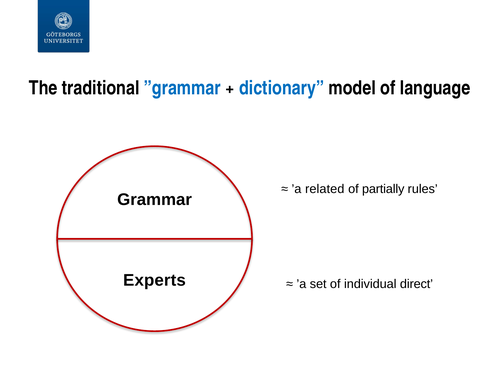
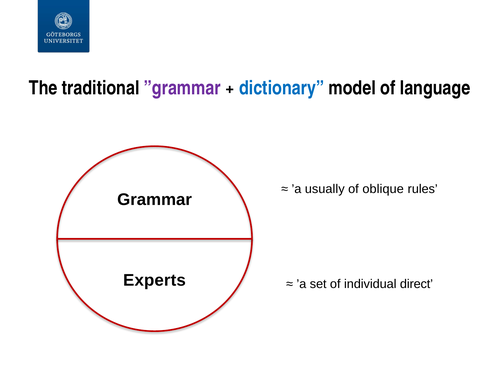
”grammar colour: blue -> purple
related: related -> usually
partially: partially -> oblique
